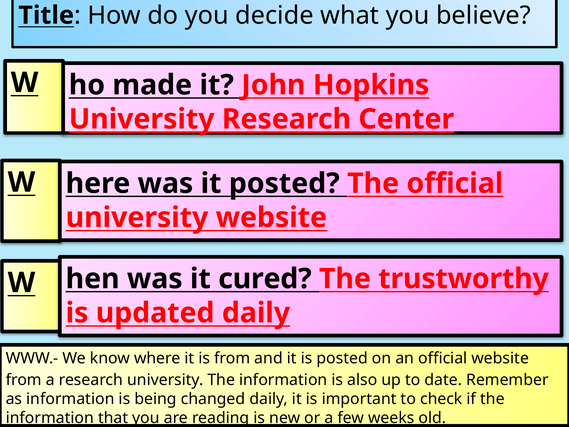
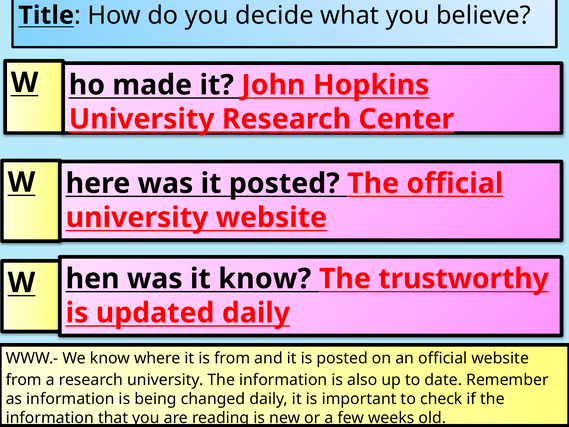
it cured: cured -> know
